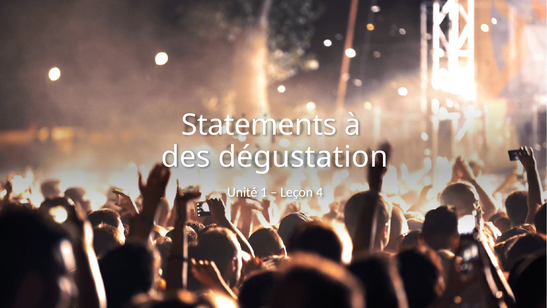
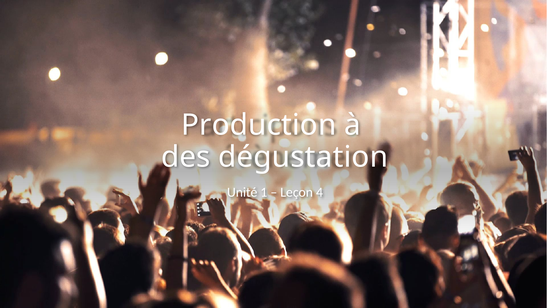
Statements: Statements -> Production
